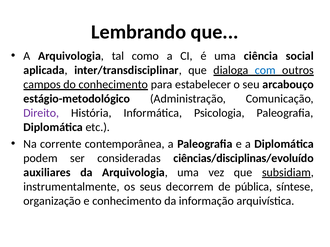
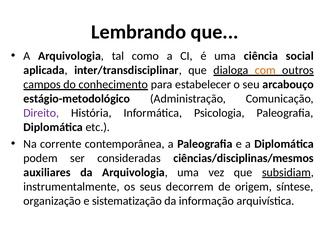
com colour: blue -> orange
ciências/disciplinas/evoluído: ciências/disciplinas/evoluído -> ciências/disciplinas/mesmos
pública: pública -> origem
e conhecimento: conhecimento -> sistematização
